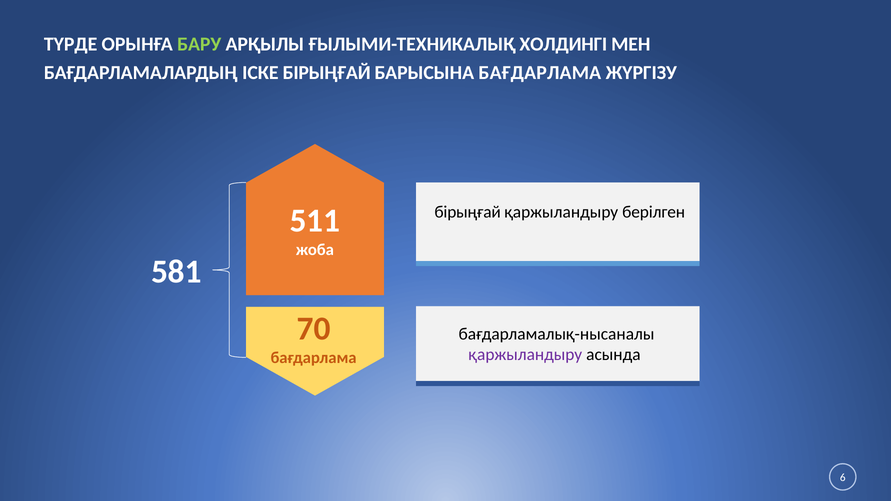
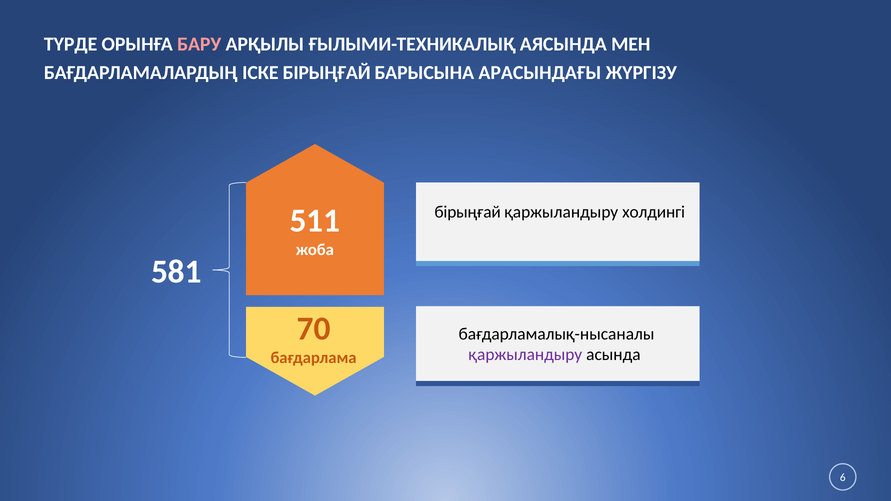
БАРУ colour: light green -> pink
ХОЛДИНГІ: ХОЛДИНГІ -> АЯСЫНДА
БАРЫСЫНА БАҒДАРЛАМА: БАҒДАРЛАМА -> АРАСЫНДАҒЫ
берілген: берілген -> холдингі
